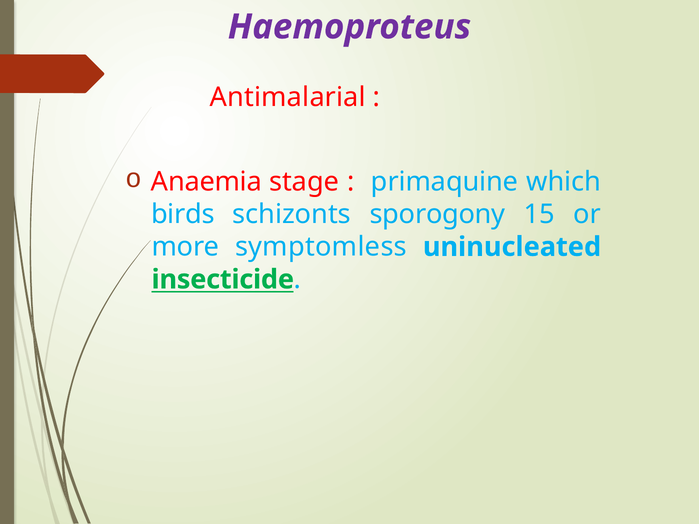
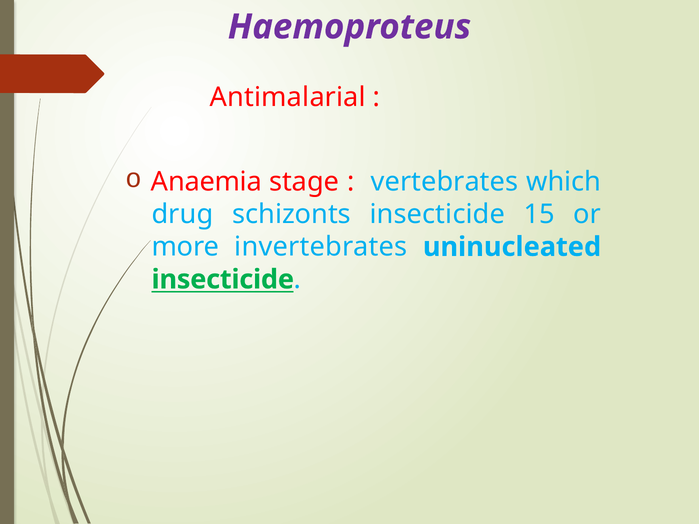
primaquine: primaquine -> vertebrates
birds: birds -> drug
schizonts sporogony: sporogony -> insecticide
symptomless: symptomless -> invertebrates
